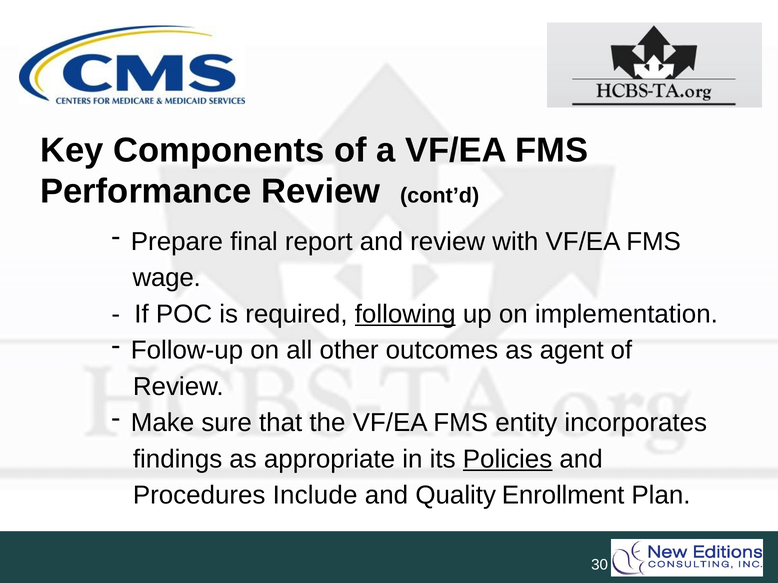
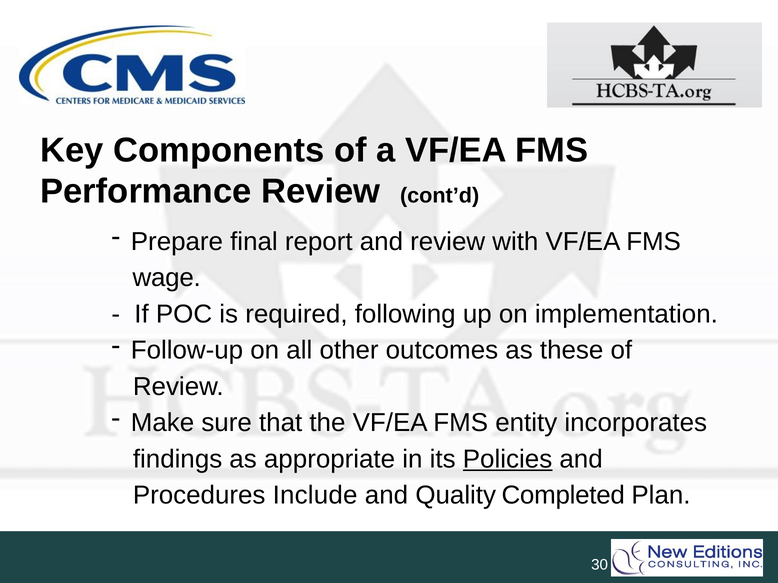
following underline: present -> none
agent: agent -> these
Enrollment: Enrollment -> Completed
